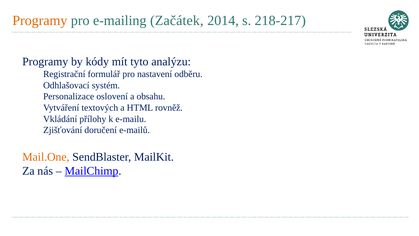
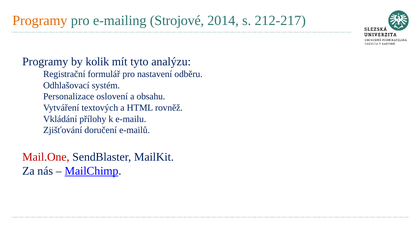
Začátek: Začátek -> Strojové
218-217: 218-217 -> 212-217
kódy: kódy -> kolik
Mail.One colour: orange -> red
